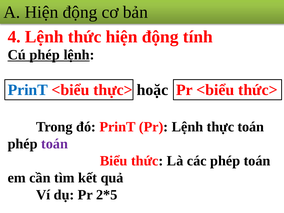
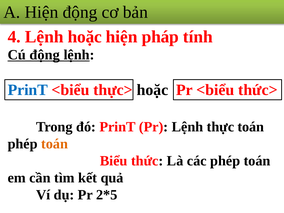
Lệnh thức: thức -> hoặc
động at (160, 37): động -> pháp
Cú phép: phép -> động
toán at (55, 144) colour: purple -> orange
